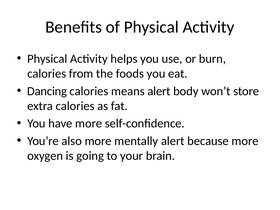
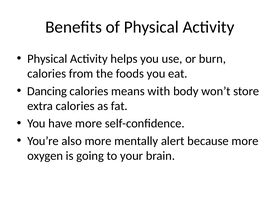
means alert: alert -> with
